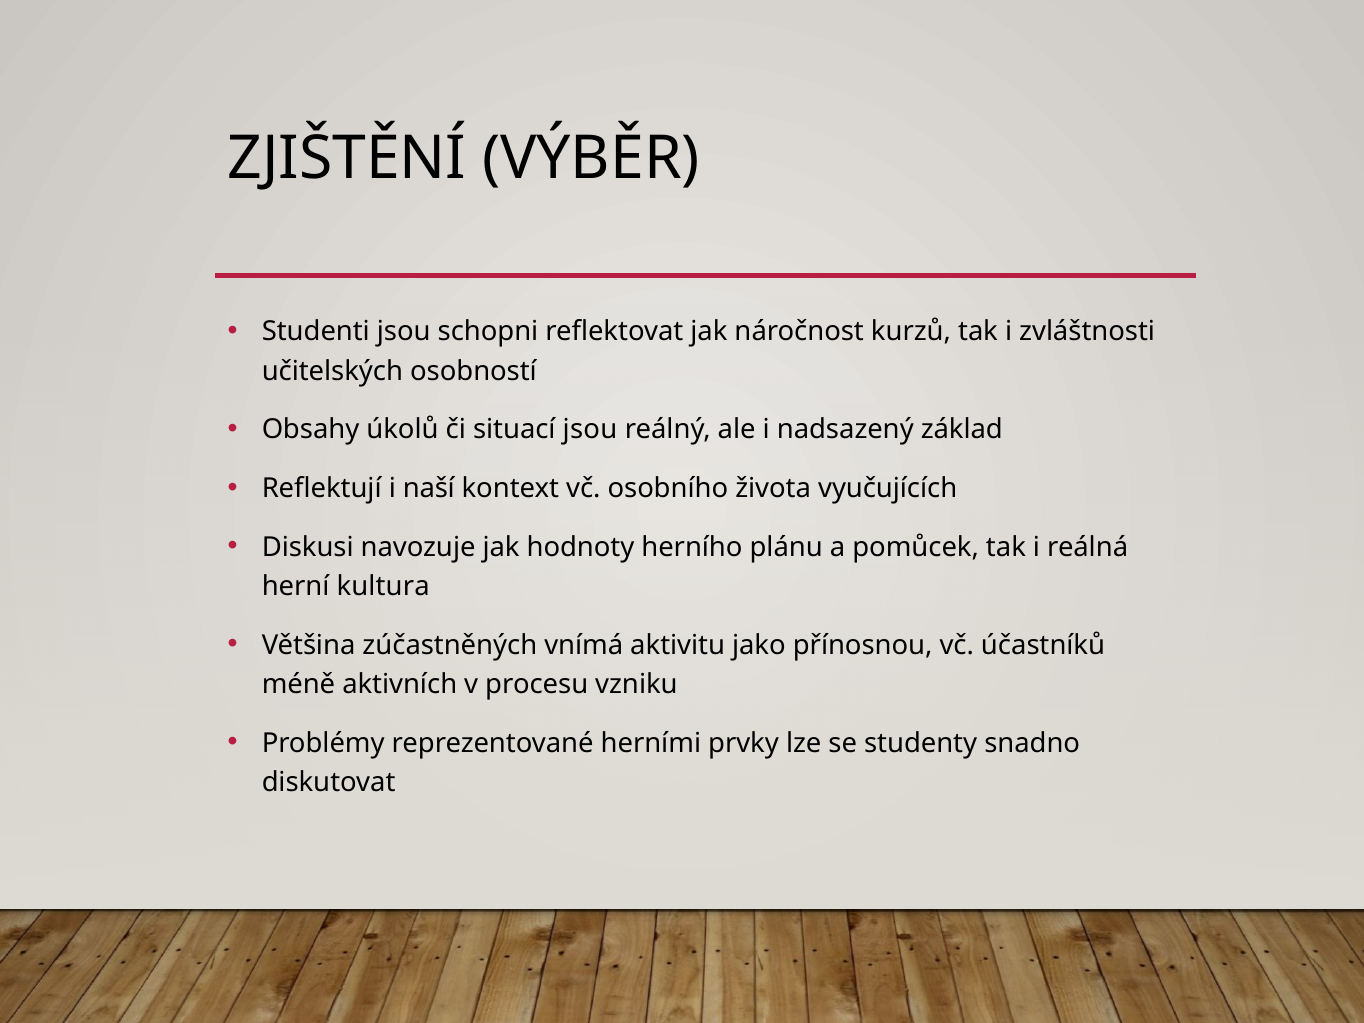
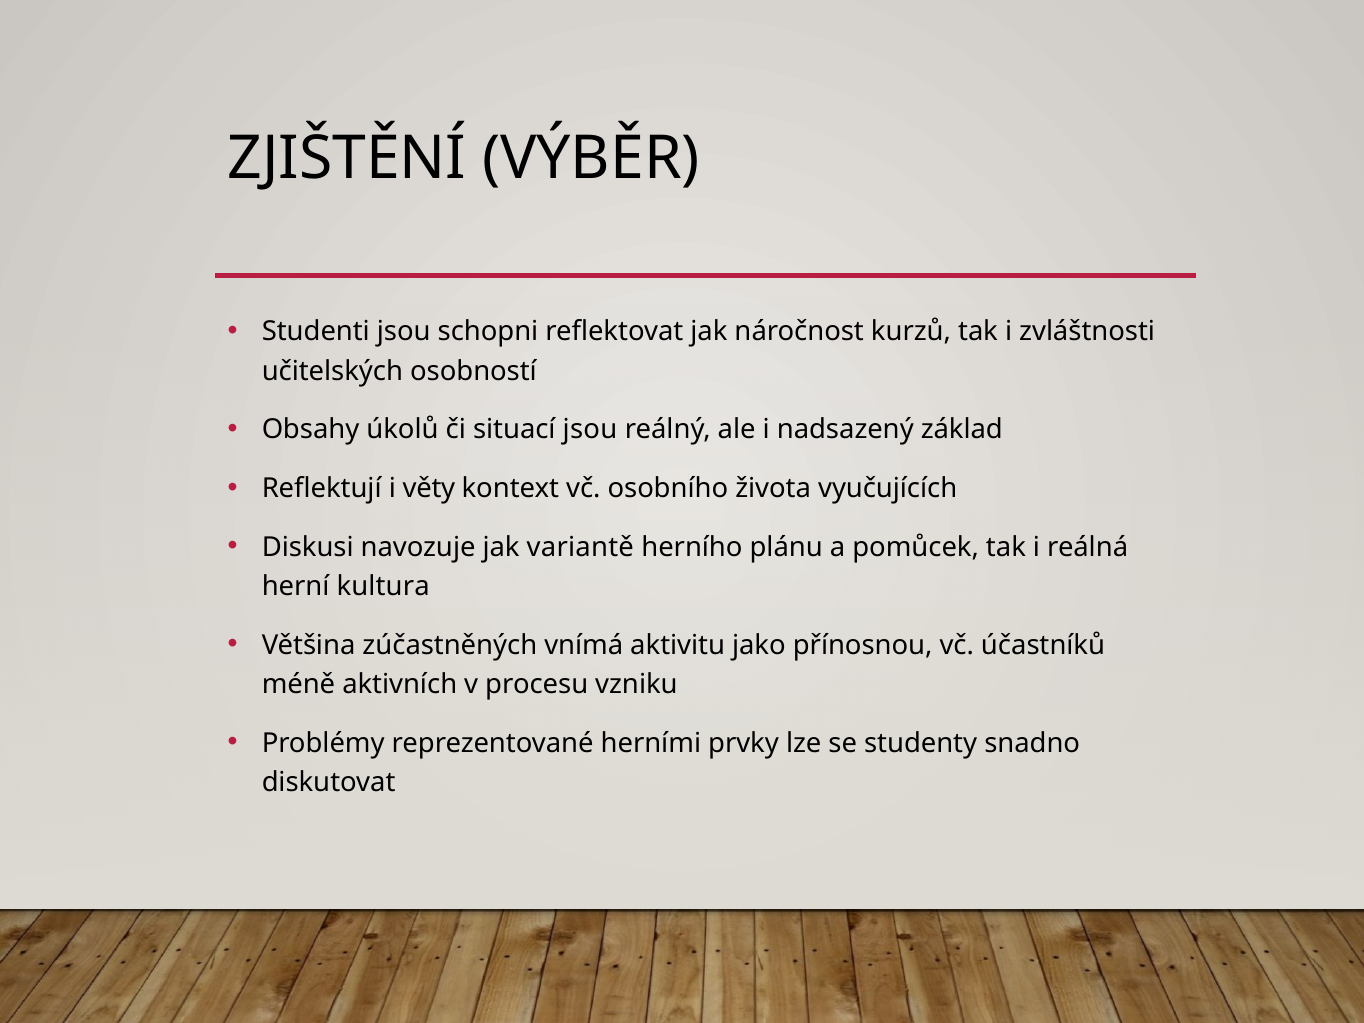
naší: naší -> věty
hodnoty: hodnoty -> variantě
